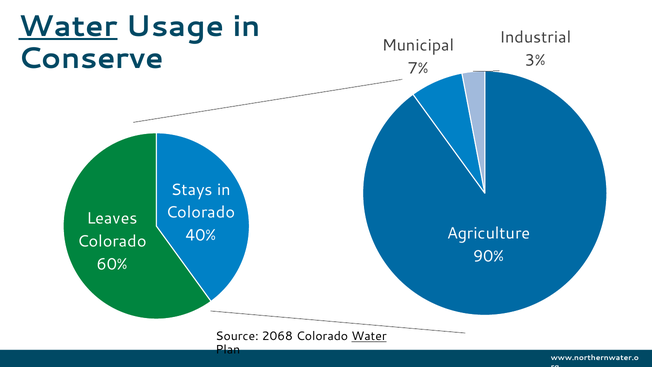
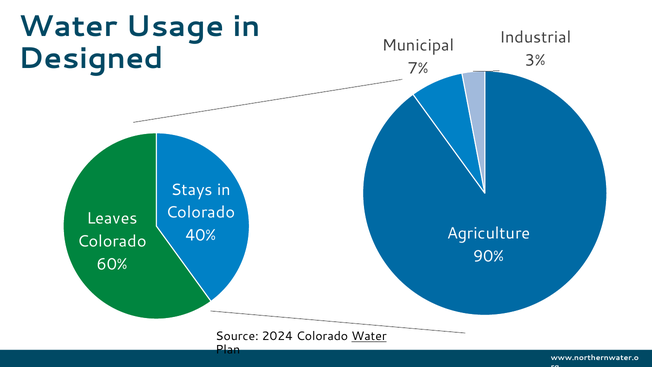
Water at (68, 26) underline: present -> none
Conserve: Conserve -> Designed
2068: 2068 -> 2024
